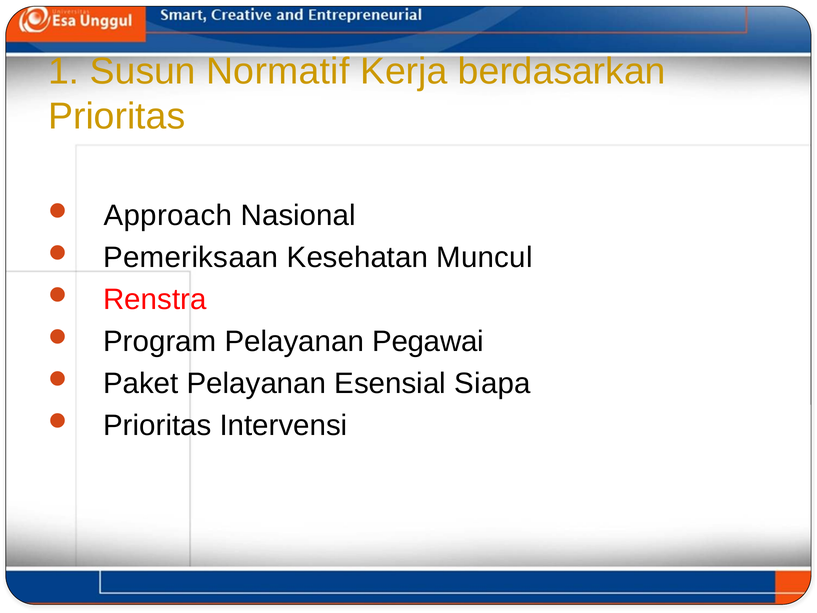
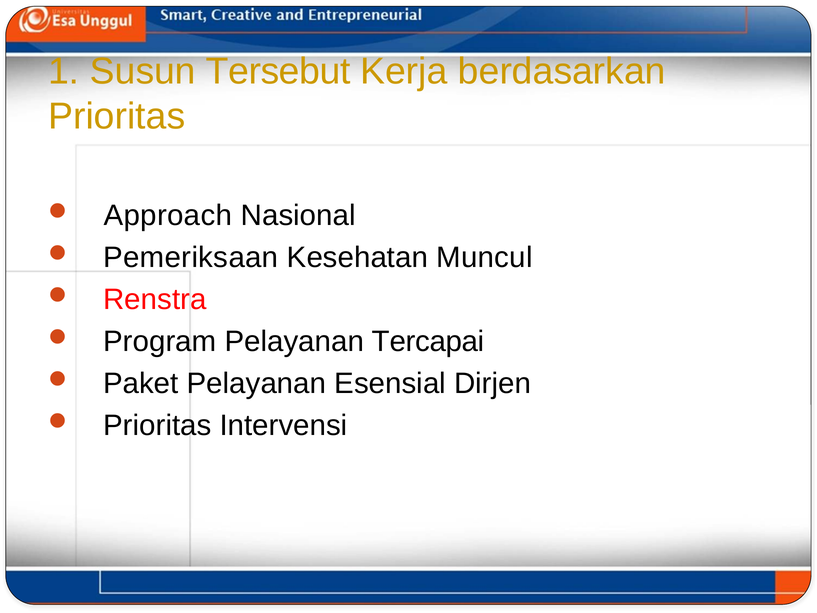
Normatif: Normatif -> Tersebut
Pegawai: Pegawai -> Tercapai
Siapa: Siapa -> Dirjen
